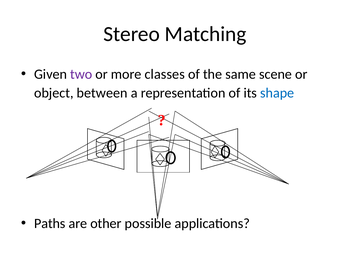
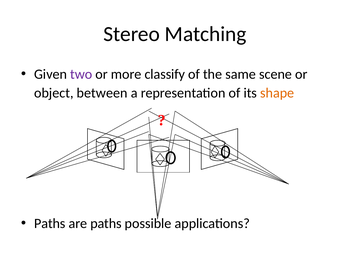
classes: classes -> classify
shape colour: blue -> orange
are other: other -> paths
